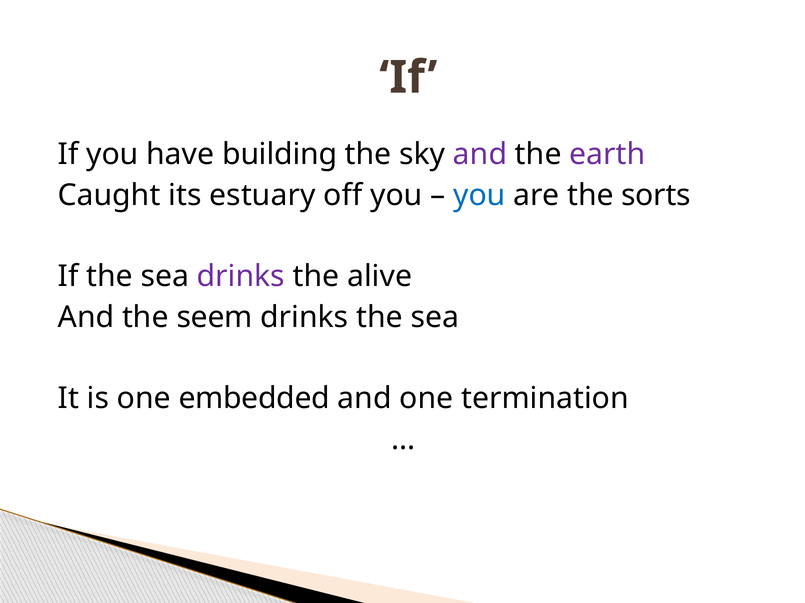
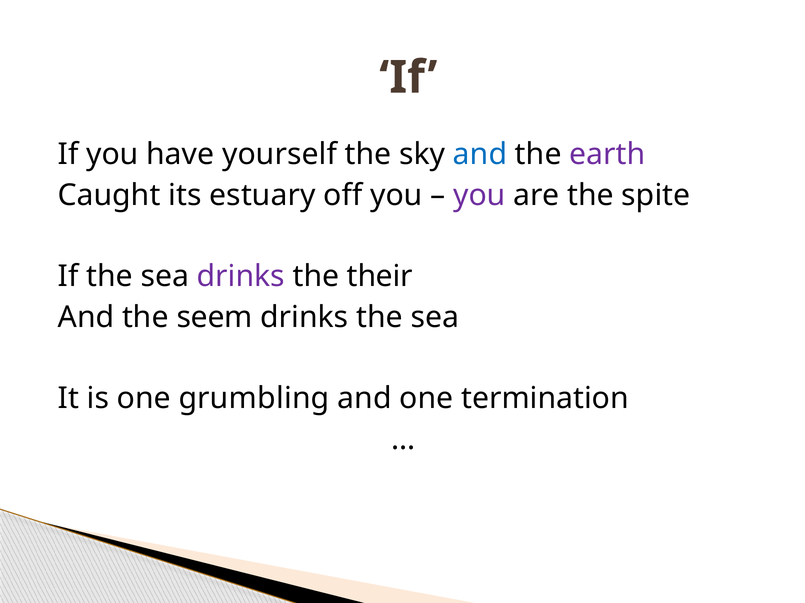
building: building -> yourself
and at (480, 155) colour: purple -> blue
you at (479, 195) colour: blue -> purple
sorts: sorts -> spite
alive: alive -> their
embedded: embedded -> grumbling
